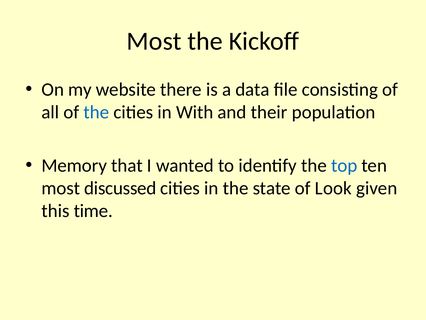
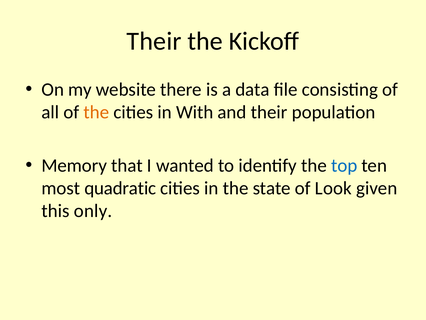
Most at (154, 41): Most -> Their
the at (96, 112) colour: blue -> orange
discussed: discussed -> quadratic
time: time -> only
